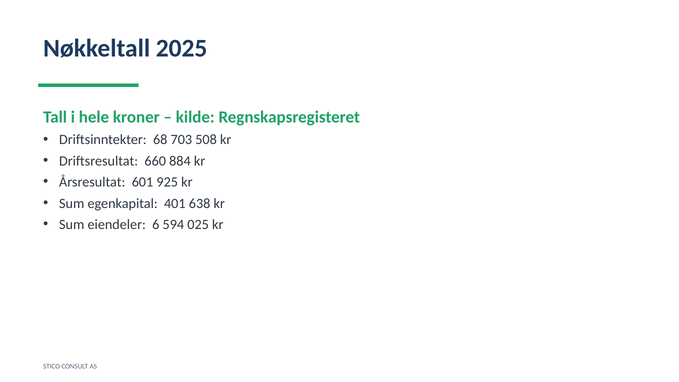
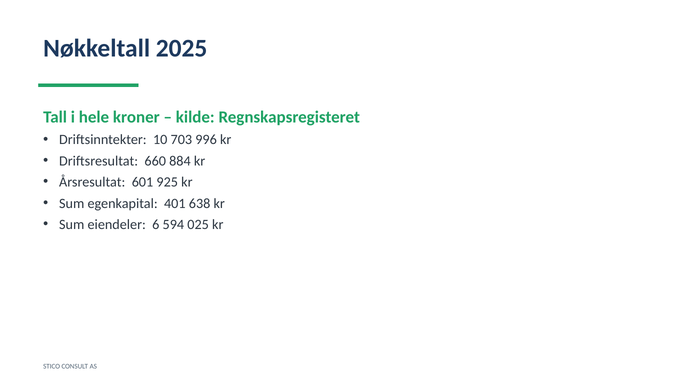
68: 68 -> 10
508: 508 -> 996
